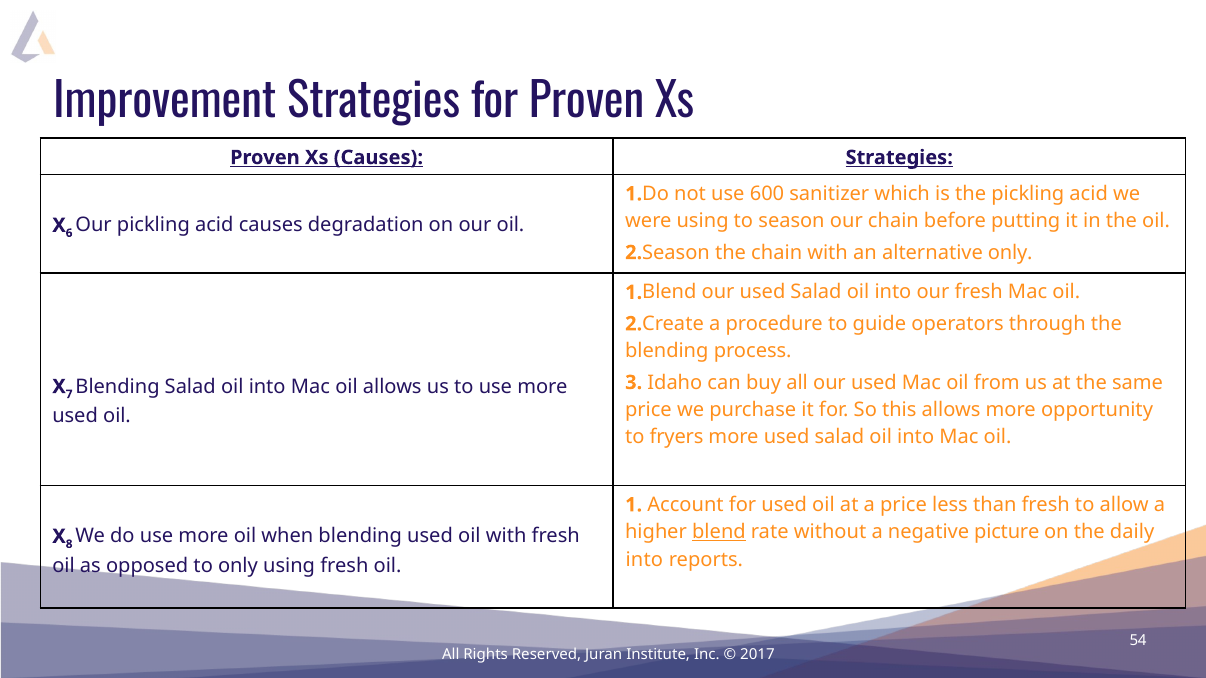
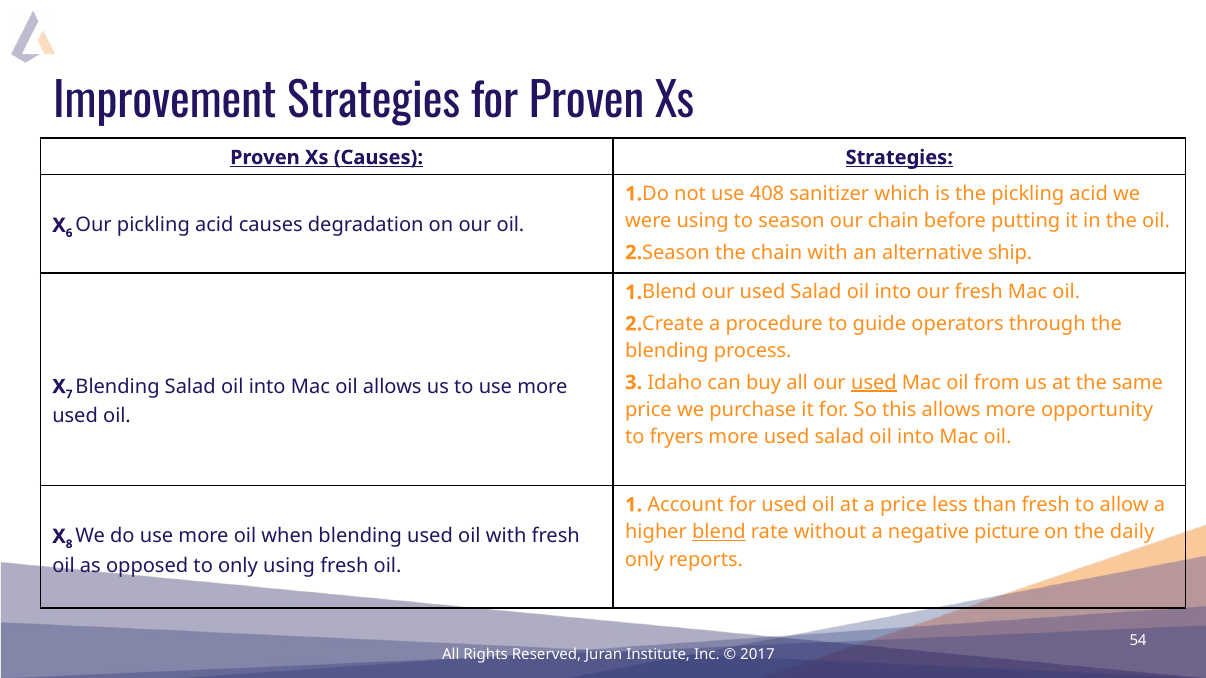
600: 600 -> 408
alternative only: only -> ship
used at (874, 383) underline: none -> present
into at (644, 560): into -> only
